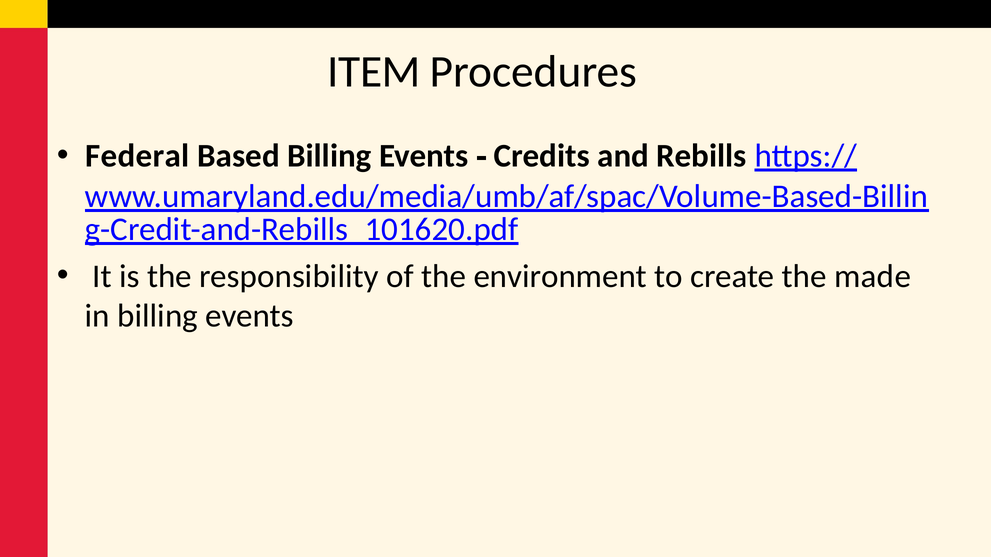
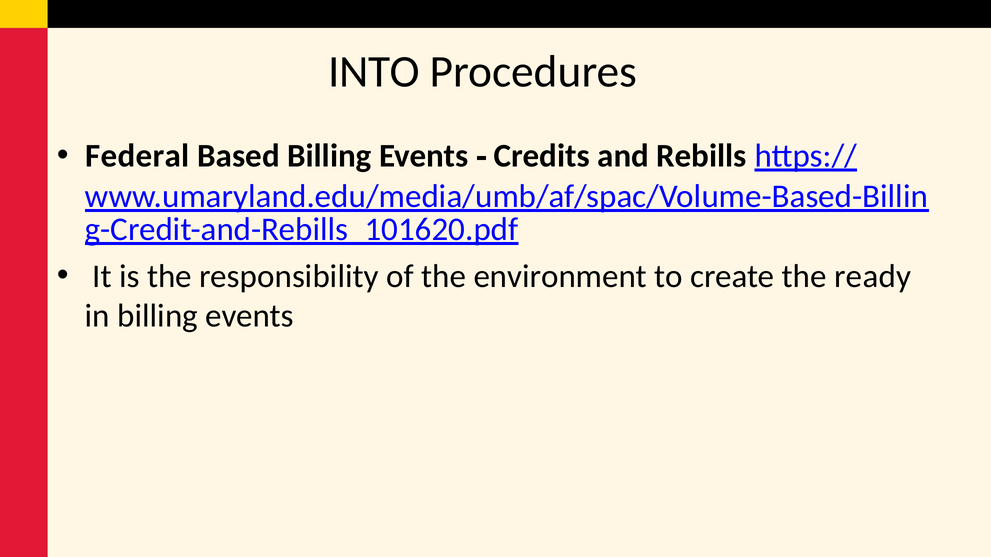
ITEM: ITEM -> INTO
made: made -> ready
